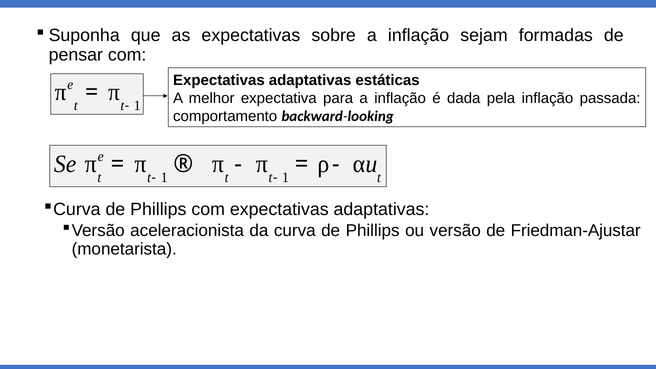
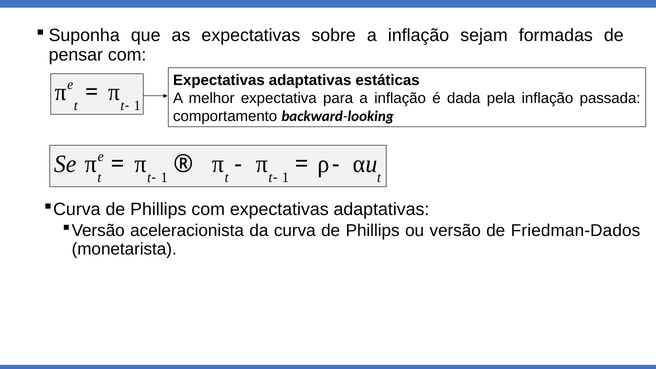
Friedman-Ajustar: Friedman-Ajustar -> Friedman-Dados
